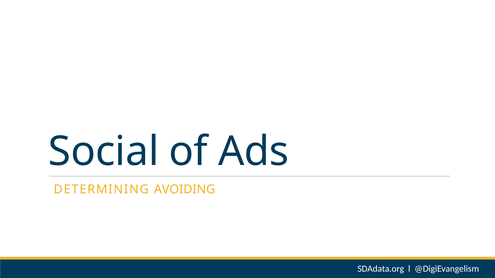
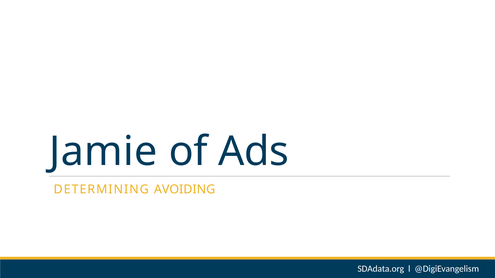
Social: Social -> Jamie
